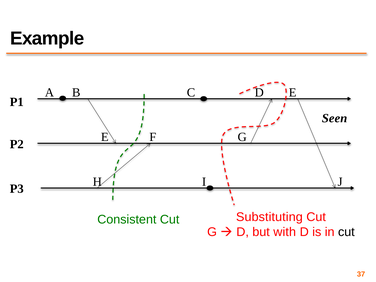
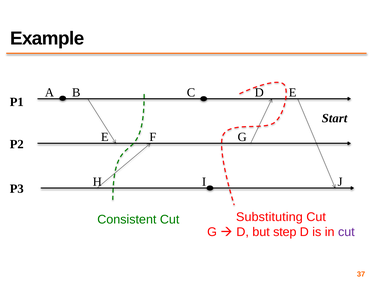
Seen: Seen -> Start
with: with -> step
cut at (346, 232) colour: black -> purple
